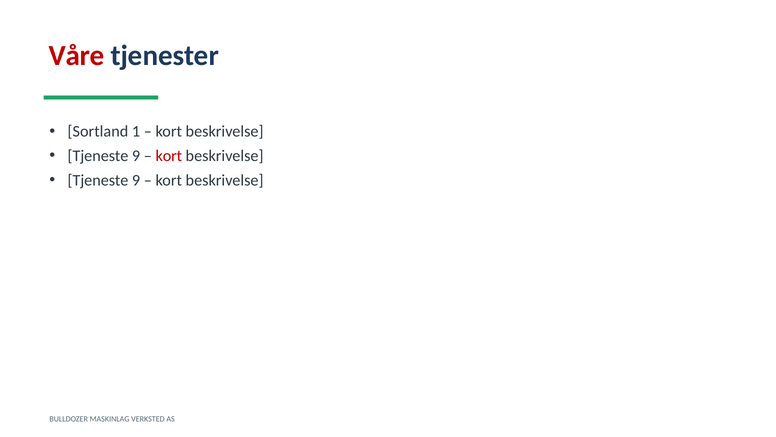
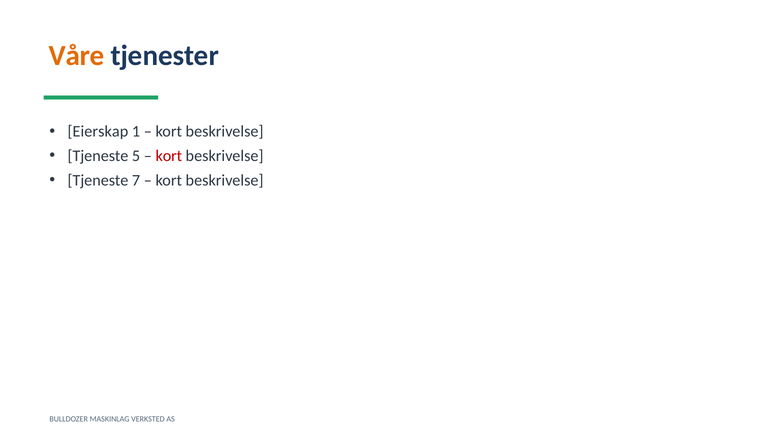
Våre colour: red -> orange
Sortland: Sortland -> Eierskap
9 at (136, 156): 9 -> 5
9 at (136, 180): 9 -> 7
